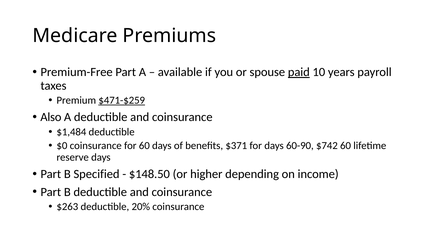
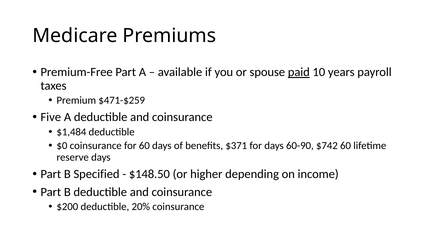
$471-$259 underline: present -> none
Also: Also -> Five
$263: $263 -> $200
